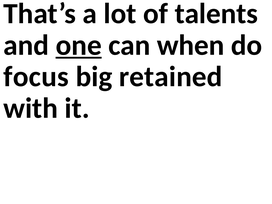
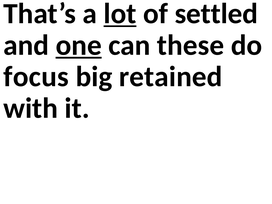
lot underline: none -> present
talents: talents -> settled
when: when -> these
